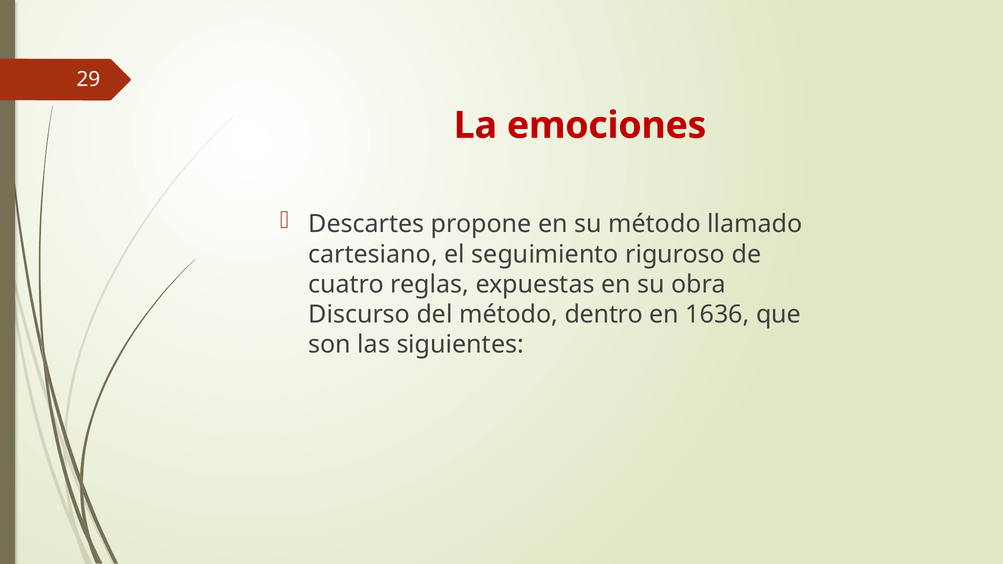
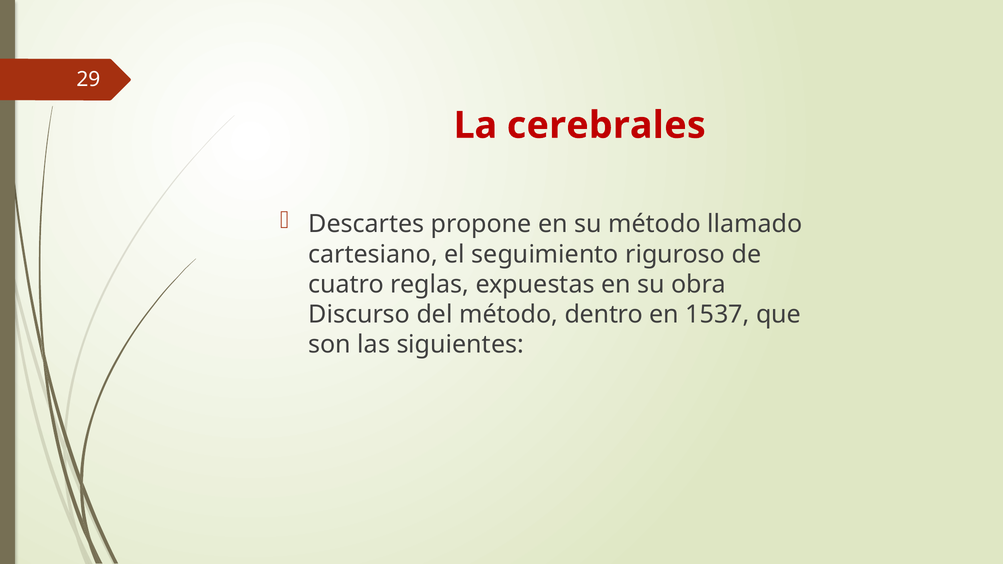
emociones: emociones -> cerebrales
1636: 1636 -> 1537
